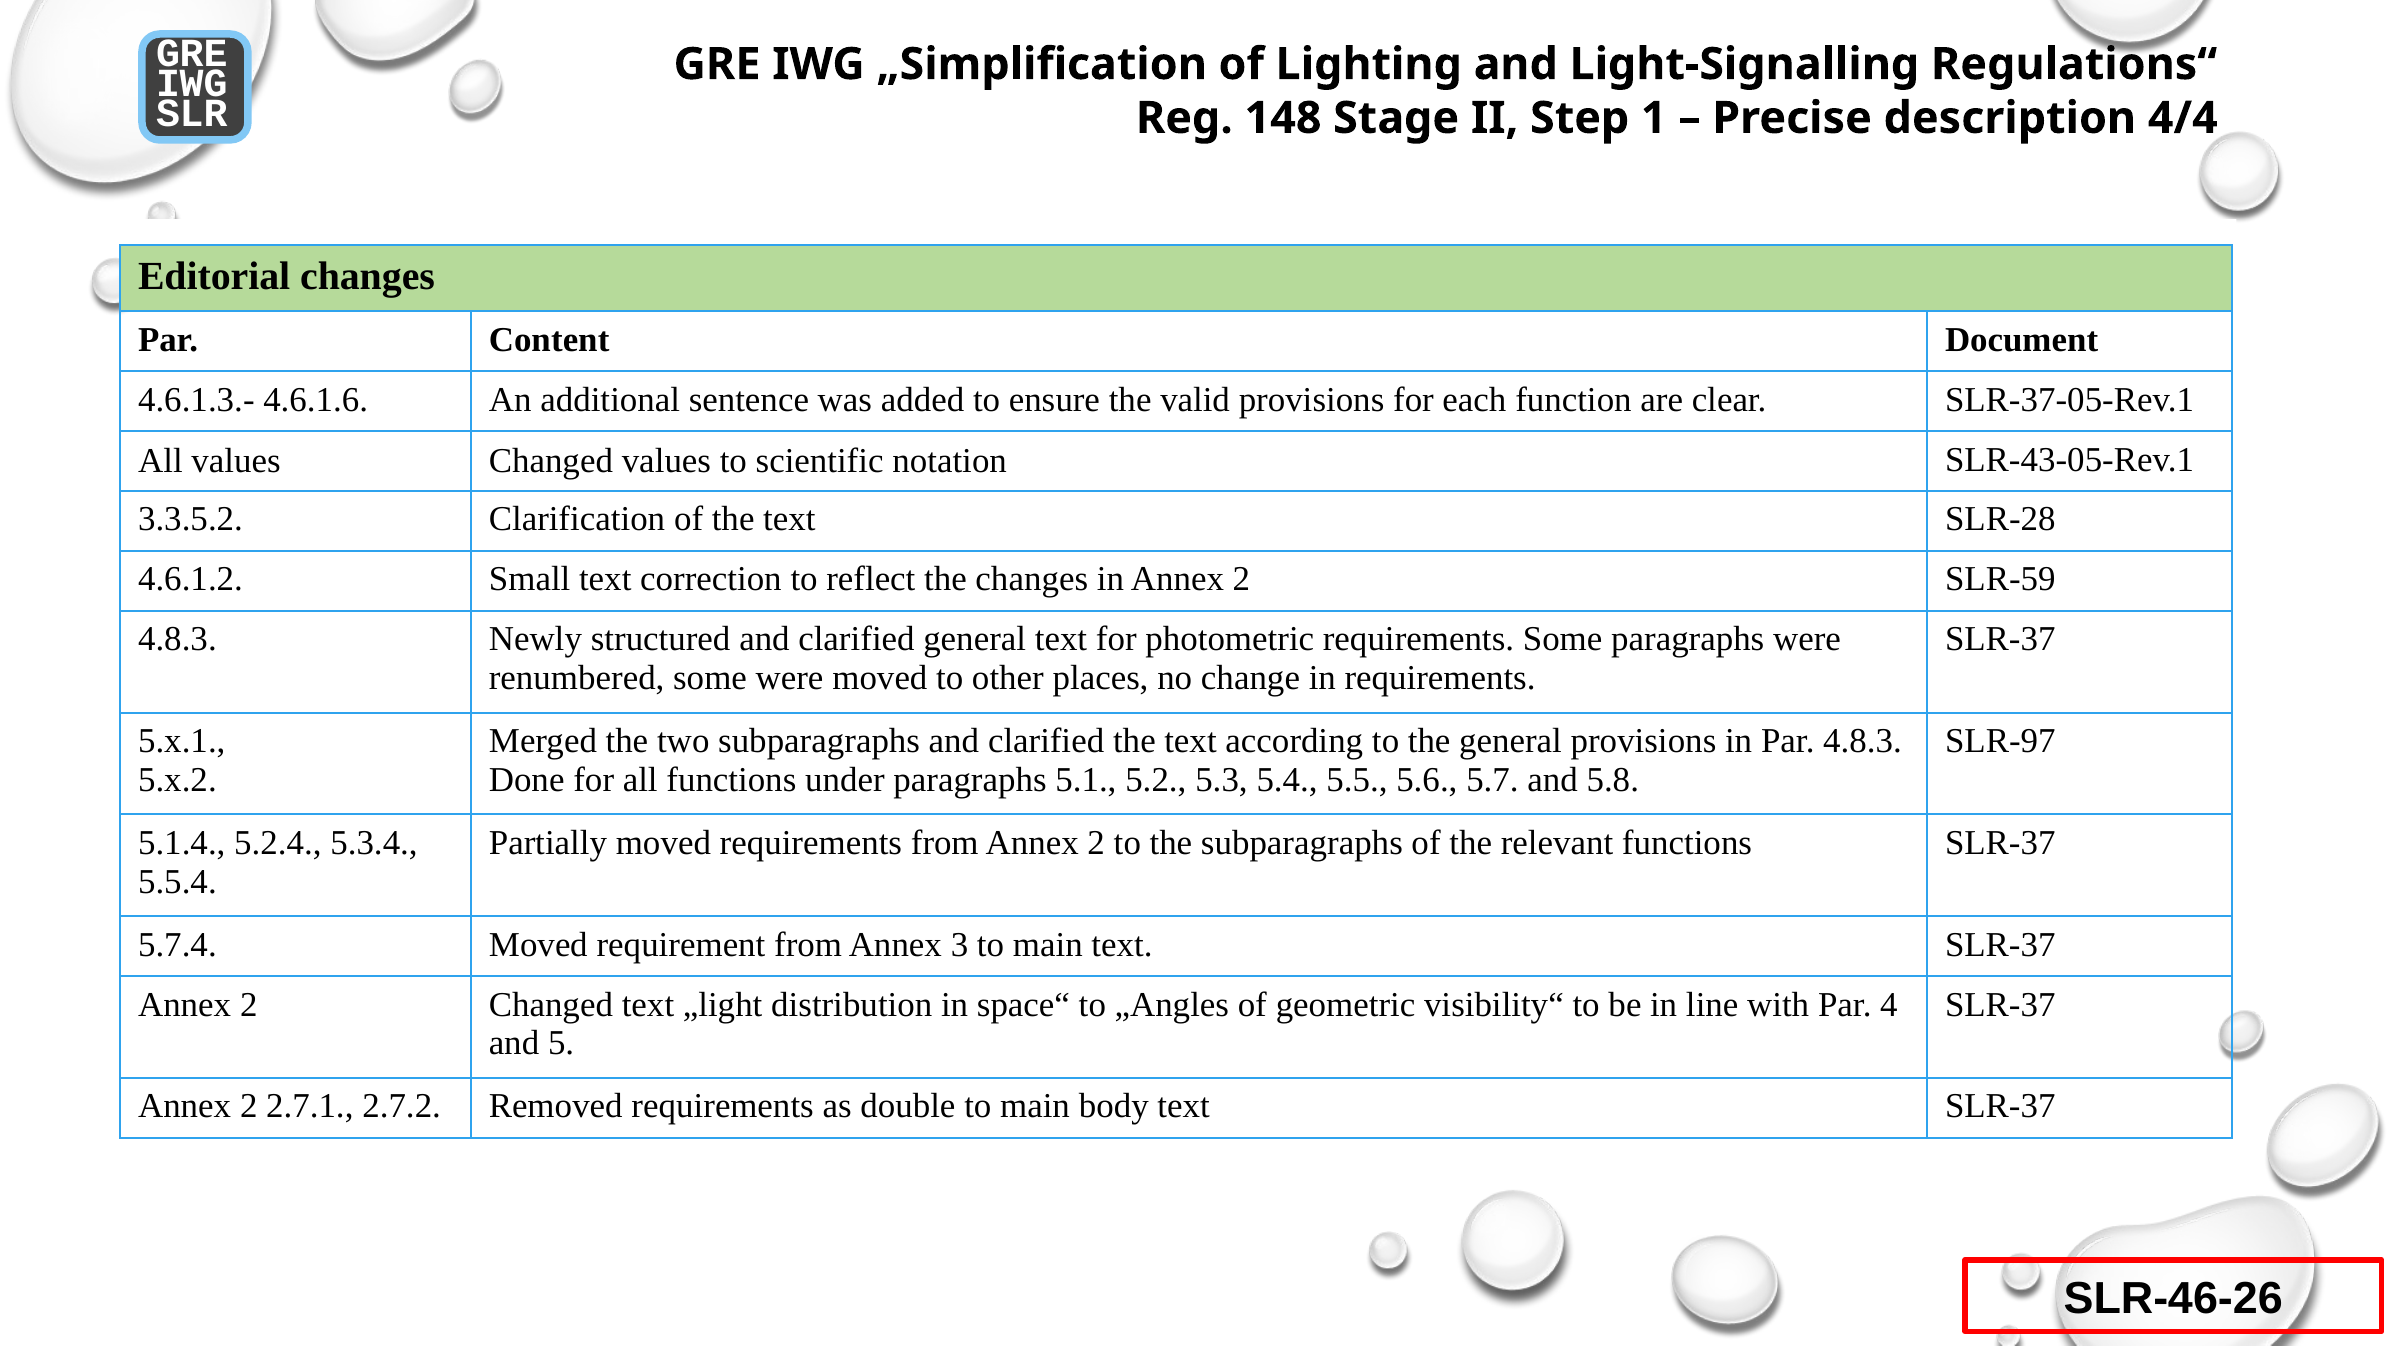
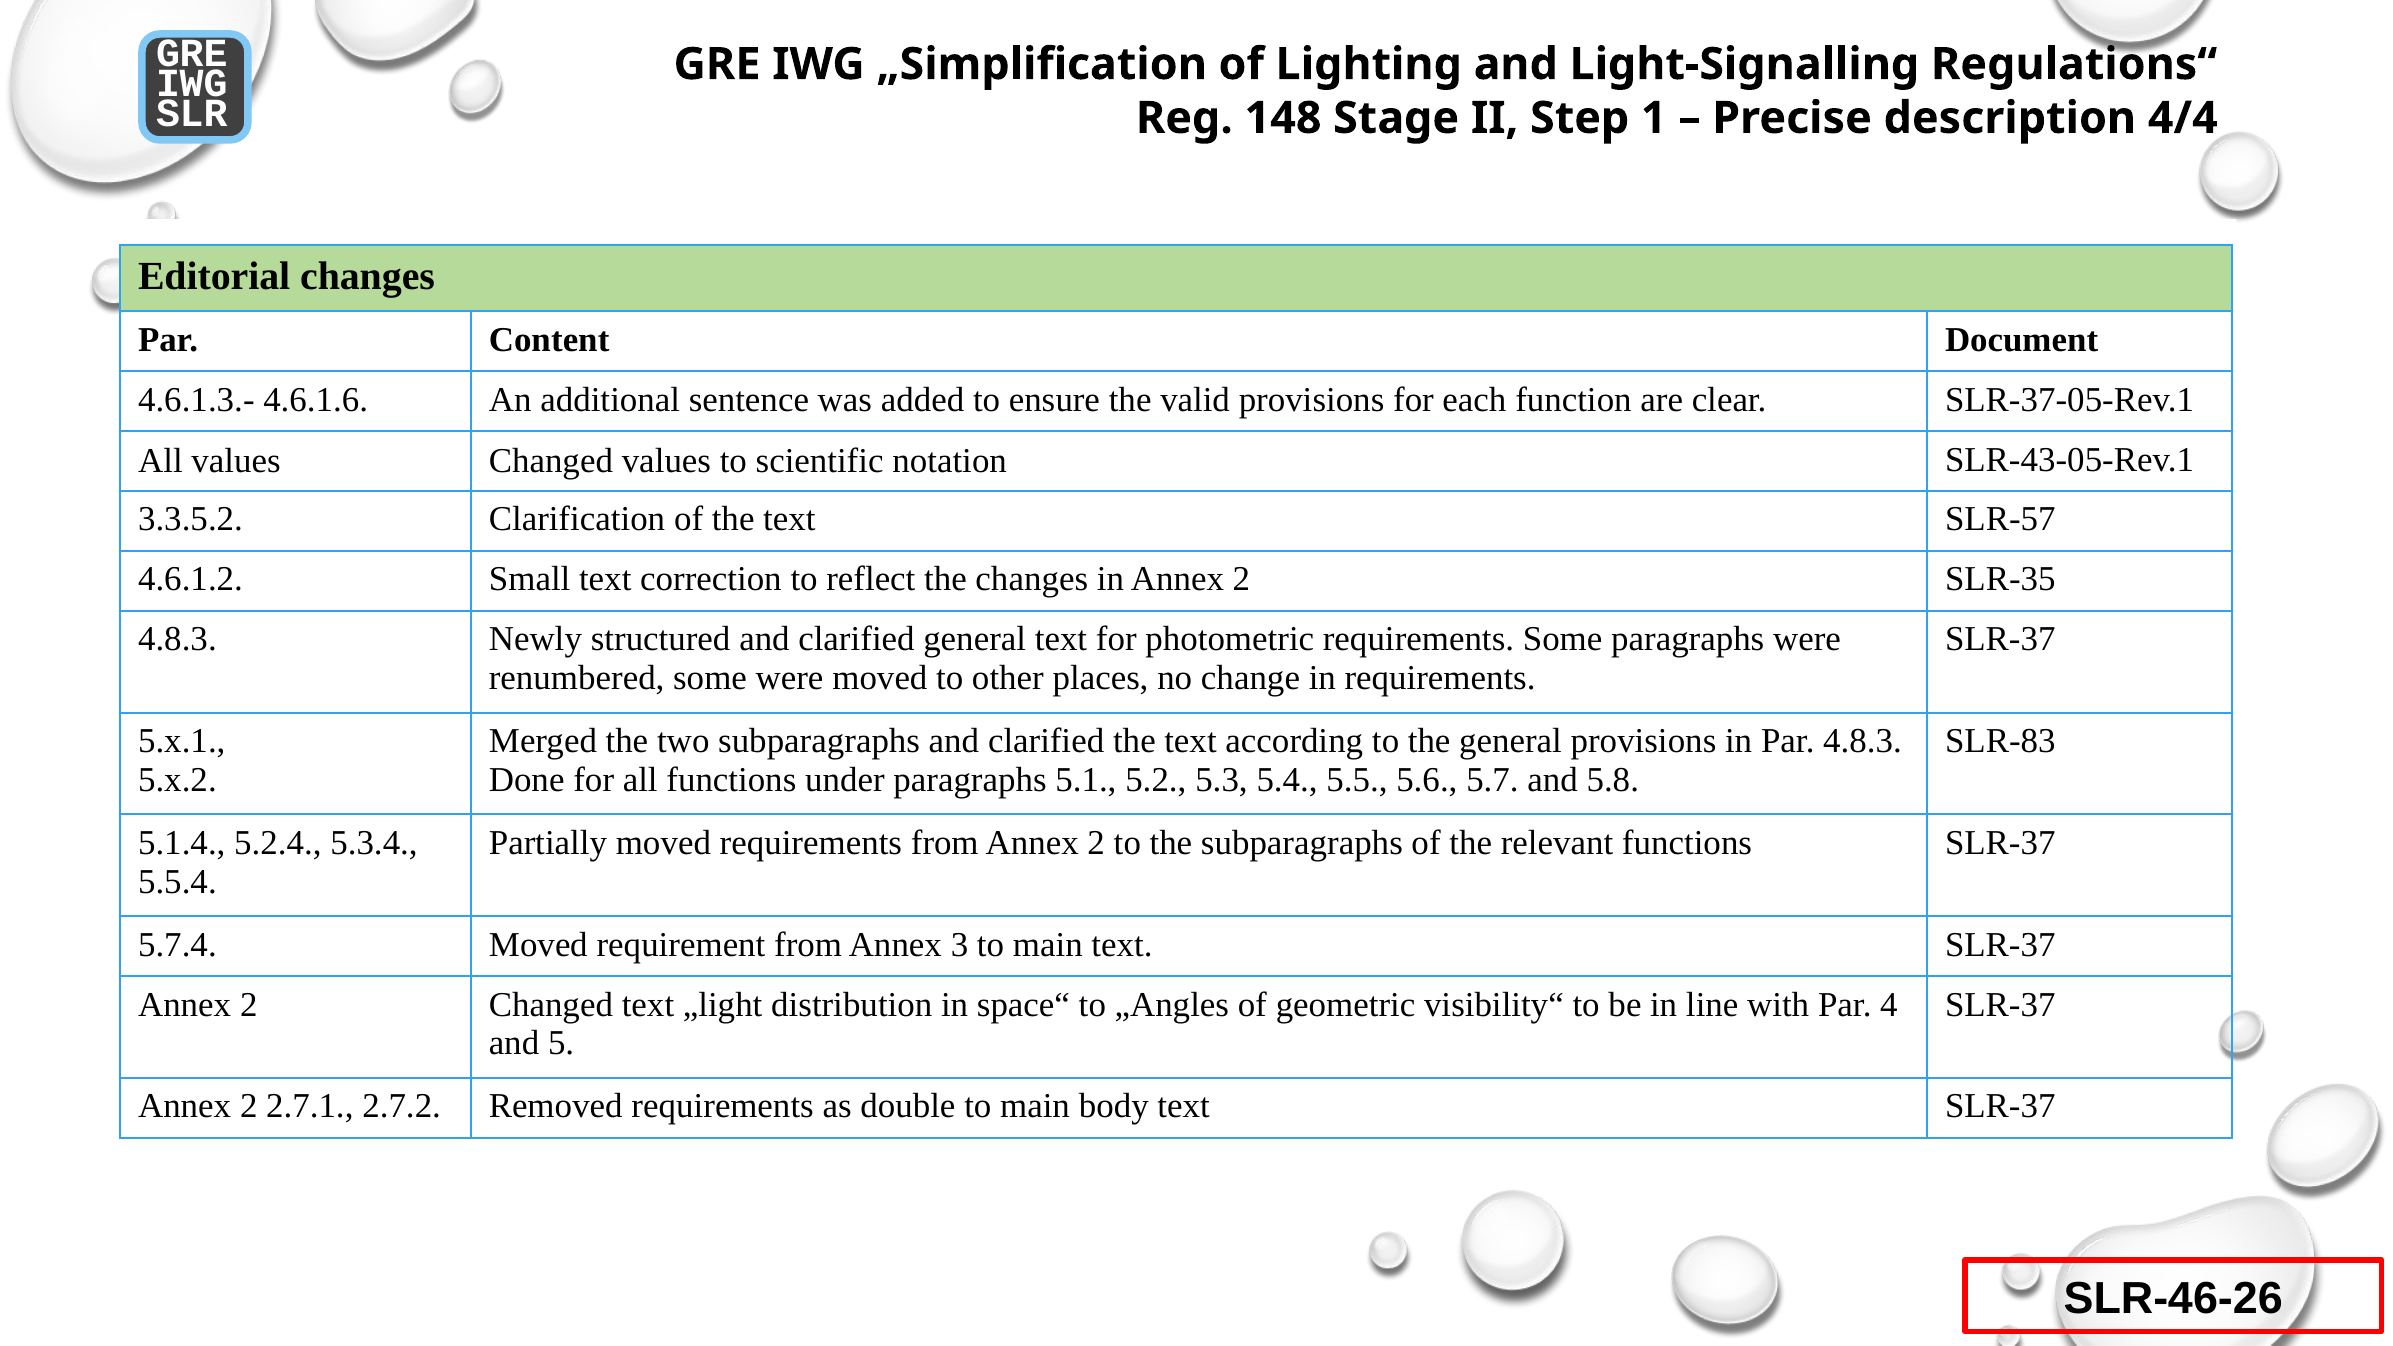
SLR-28: SLR-28 -> SLR-57
SLR-59: SLR-59 -> SLR-35
SLR-97: SLR-97 -> SLR-83
